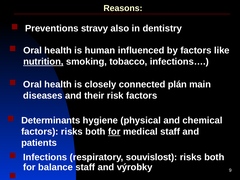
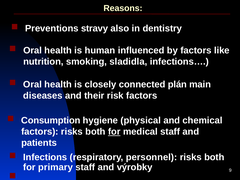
nutrition underline: present -> none
tobacco: tobacco -> sladidla
Determinants: Determinants -> Consumption
souvislost: souvislost -> personnel
balance: balance -> primary
